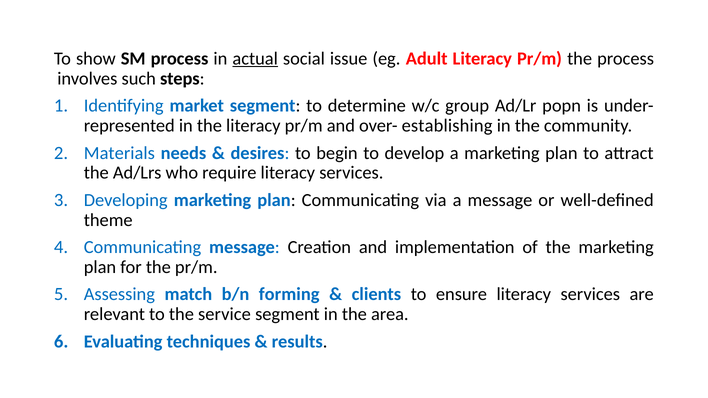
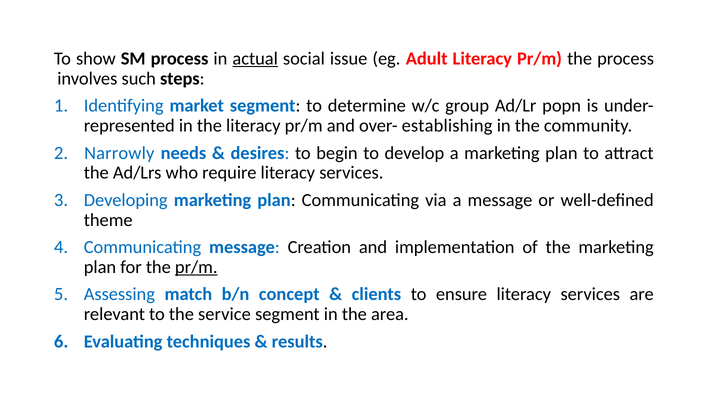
Materials: Materials -> Narrowly
pr/m at (196, 267) underline: none -> present
forming: forming -> concept
